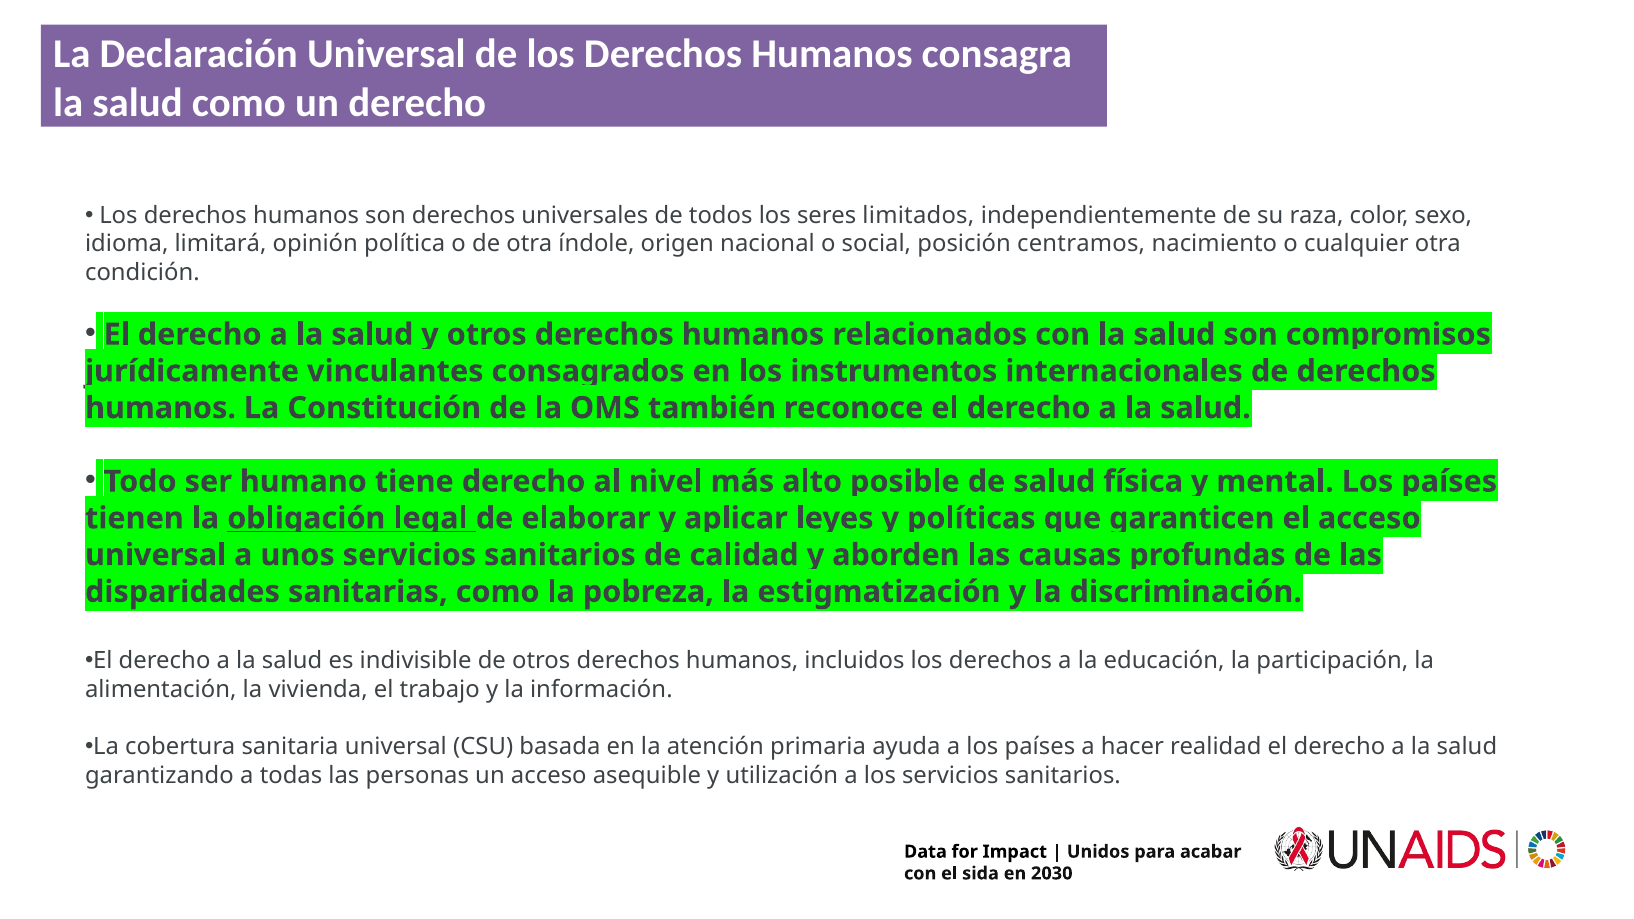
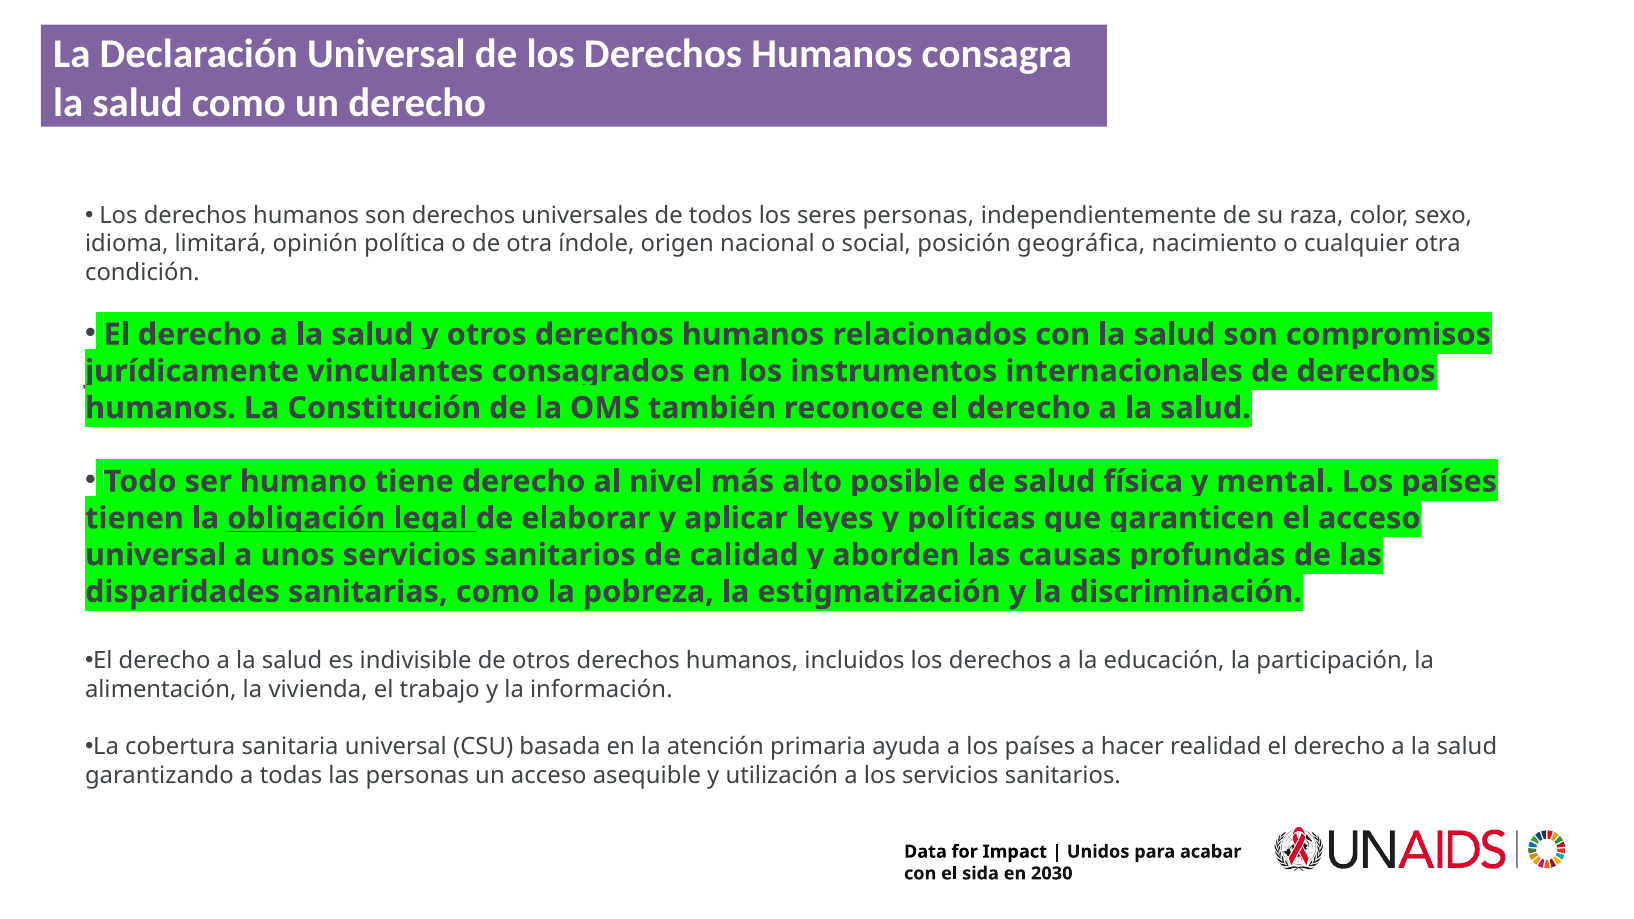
seres limitados: limitados -> personas
centramos: centramos -> geográfica
